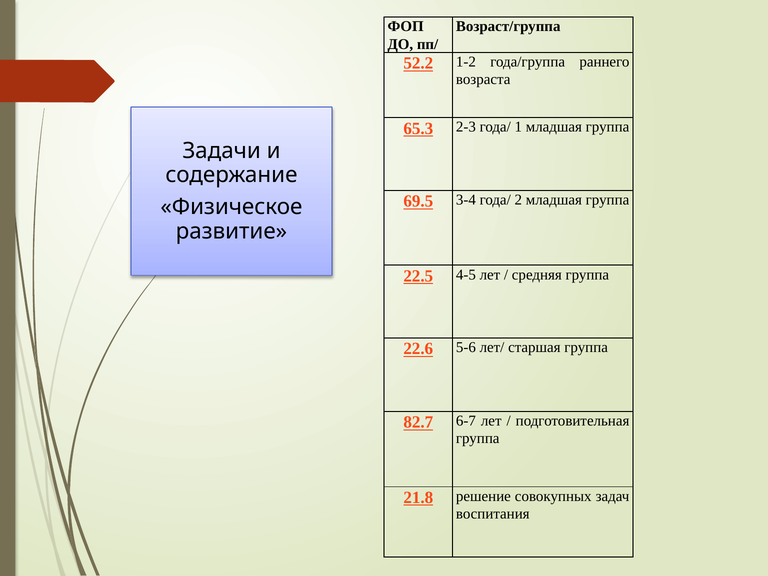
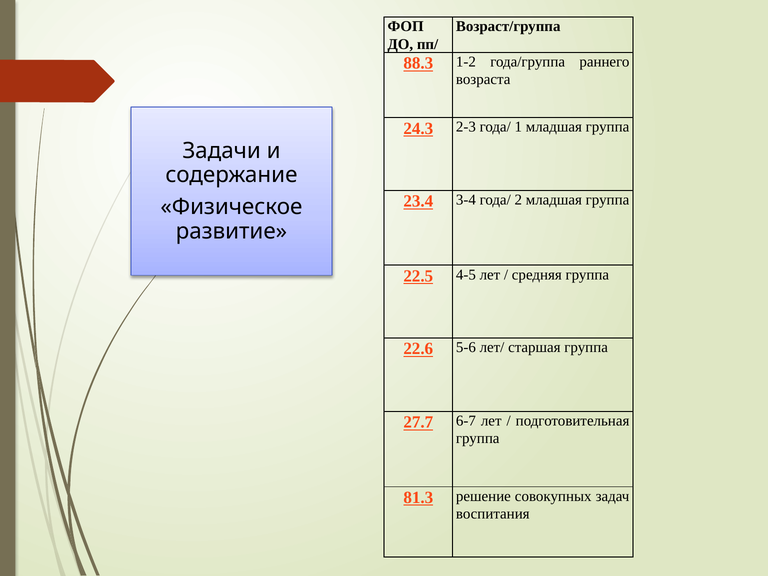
52.2: 52.2 -> 88.3
65.3: 65.3 -> 24.3
69.5: 69.5 -> 23.4
82.7: 82.7 -> 27.7
21.8: 21.8 -> 81.3
